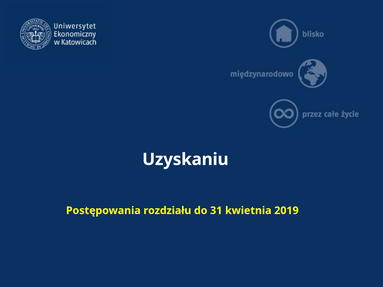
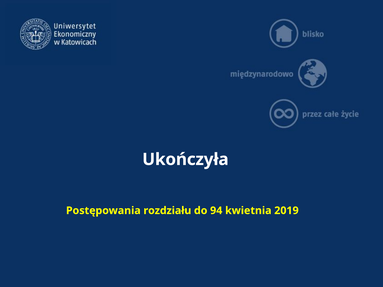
Uzyskaniu: Uzyskaniu -> Ukończyła
31: 31 -> 94
